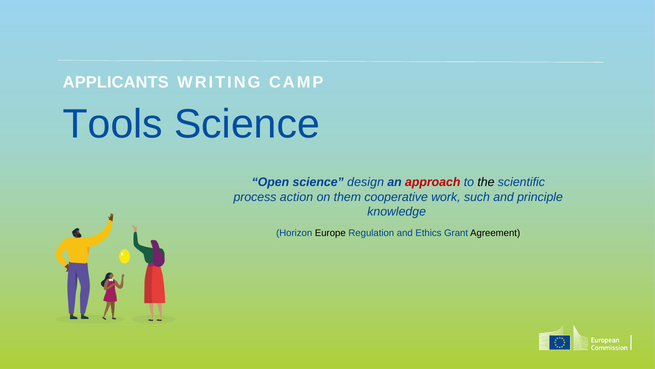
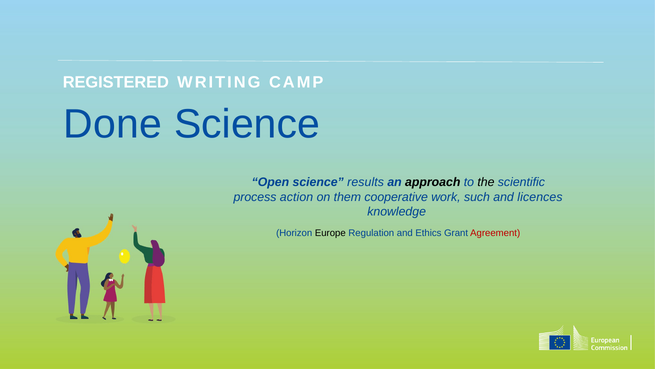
APPLICANTS: APPLICANTS -> REGISTERED
Tools: Tools -> Done
design: design -> results
approach colour: red -> black
principle: principle -> licences
Agreement colour: black -> red
